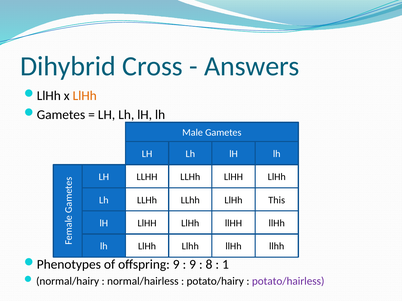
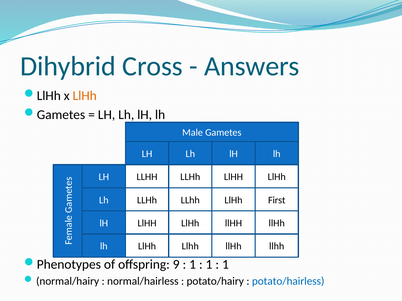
This: This -> First
9 at (193, 265): 9 -> 1
8 at (209, 265): 8 -> 1
potato/hairless colour: purple -> blue
